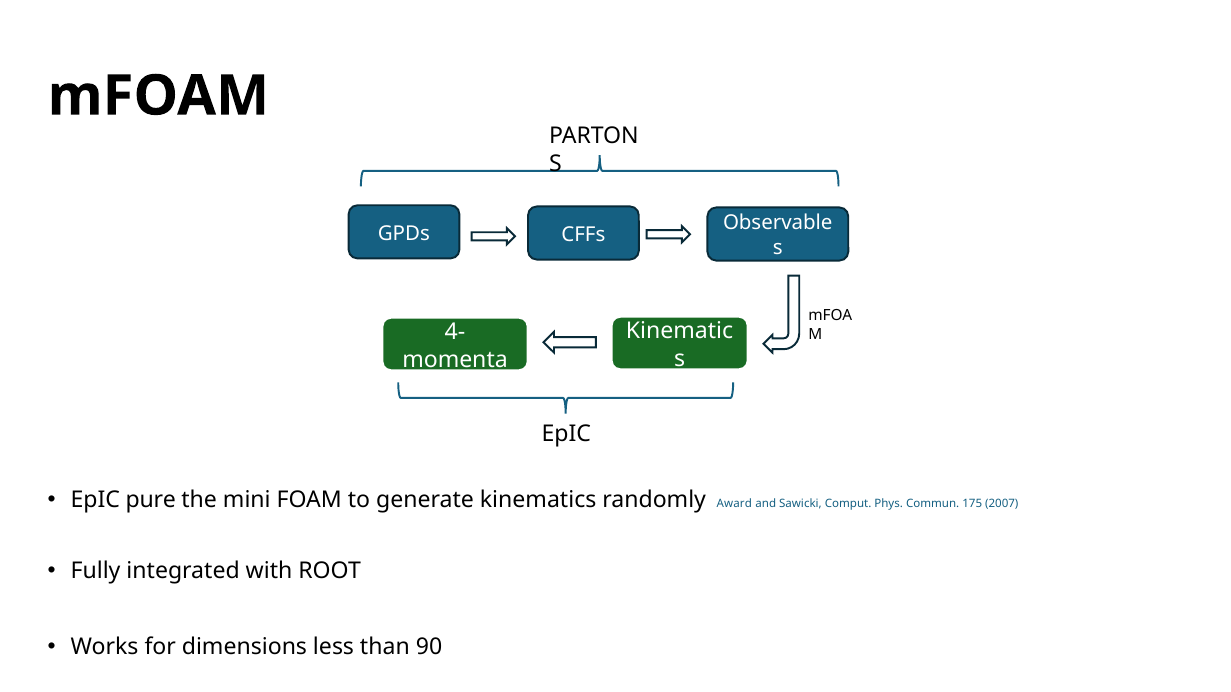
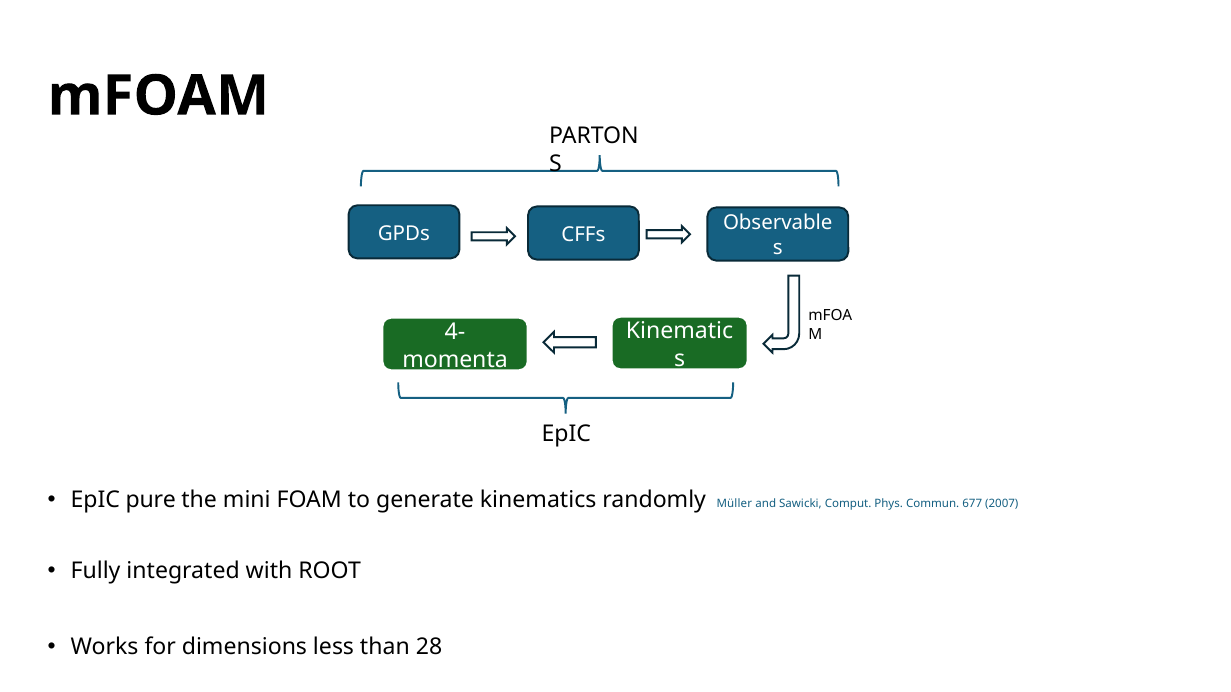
Award: Award -> Müller
175: 175 -> 677
90: 90 -> 28
